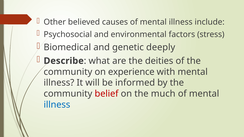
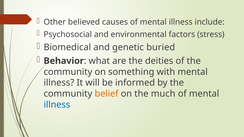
deeply: deeply -> buried
Describe: Describe -> Behavior
experience: experience -> something
belief colour: red -> orange
